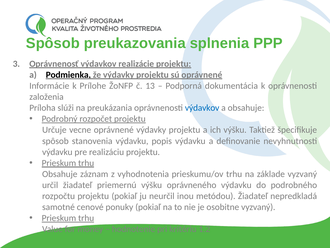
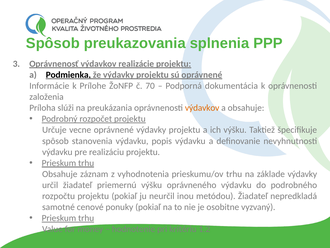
13: 13 -> 70
výdavkov at (202, 108) colour: blue -> orange
základe vyzvaný: vyzvaný -> výdavky
